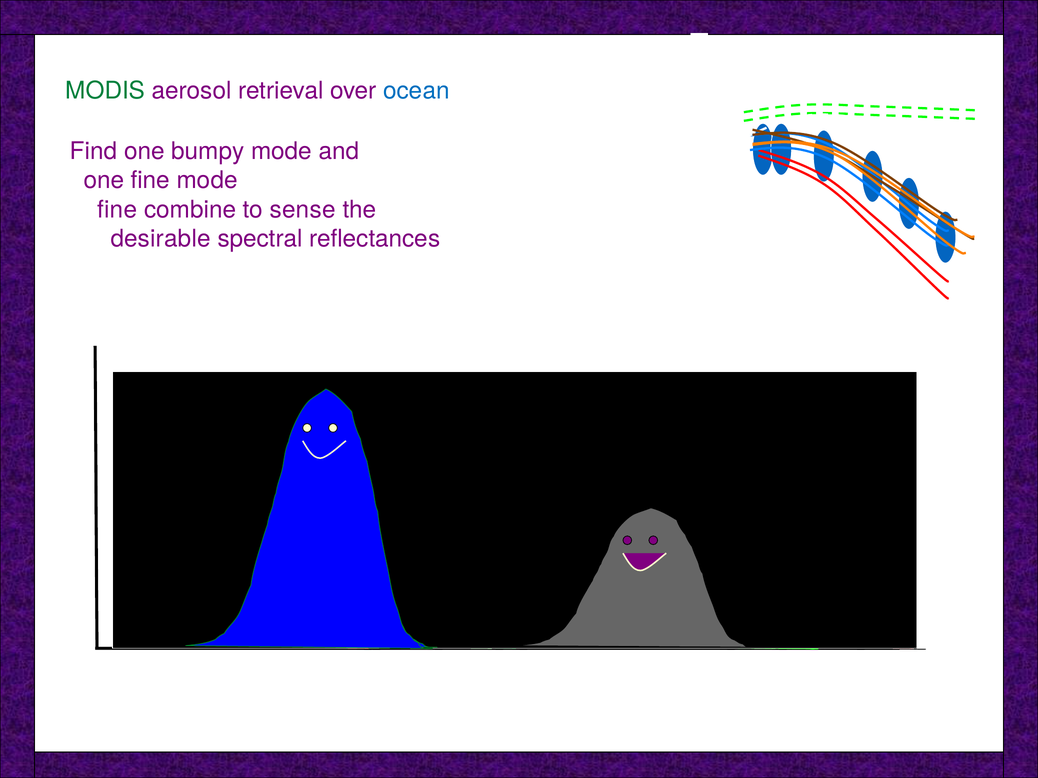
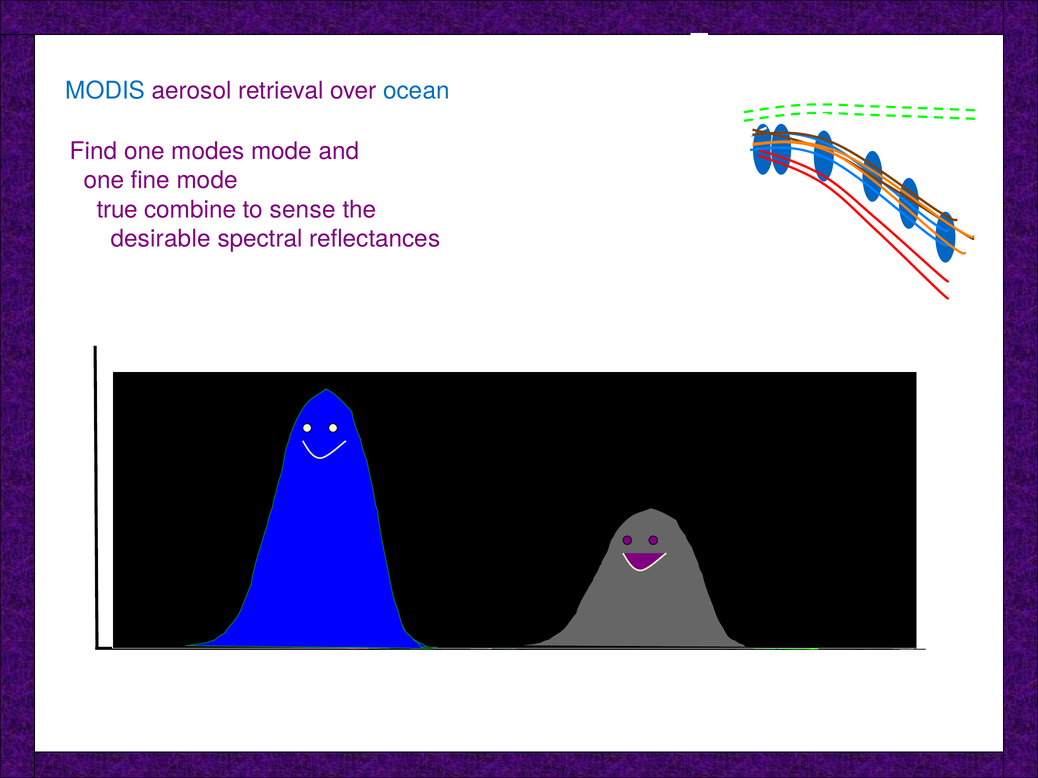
MODIS at (105, 91) colour: green -> blue
bumpy: bumpy -> modes
fine at (117, 210): fine -> true
